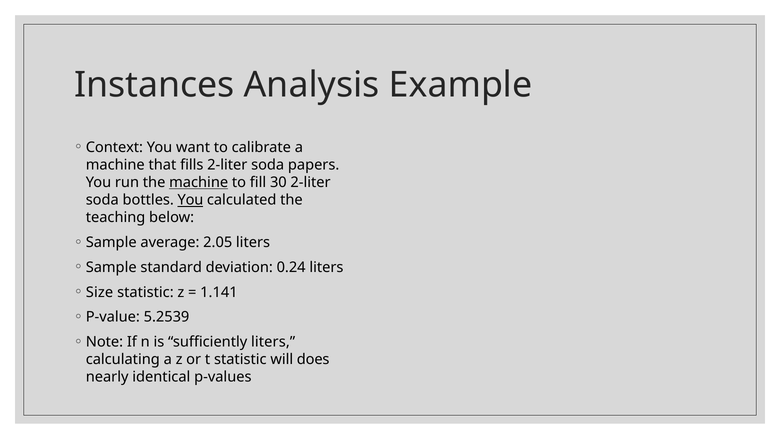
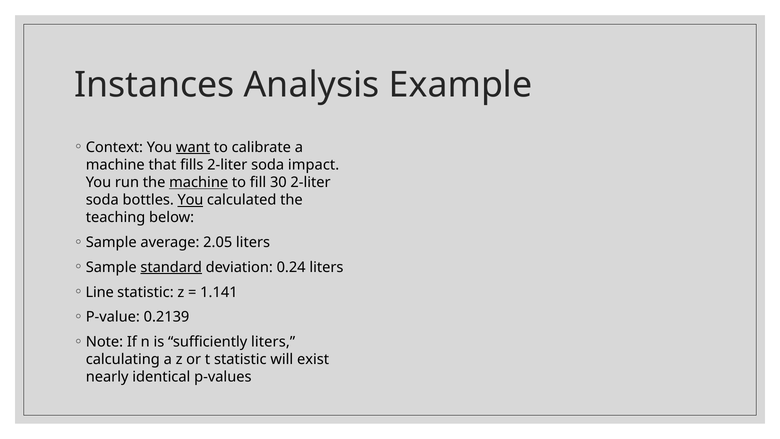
want underline: none -> present
papers: papers -> impact
standard underline: none -> present
Size: Size -> Line
5.2539: 5.2539 -> 0.2139
does: does -> exist
